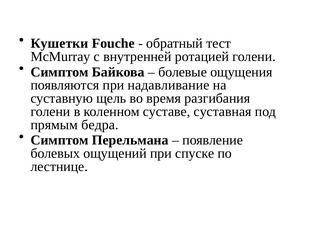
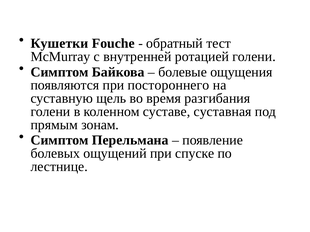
надавливание: надавливание -> постороннего
бедра: бедра -> зонам
